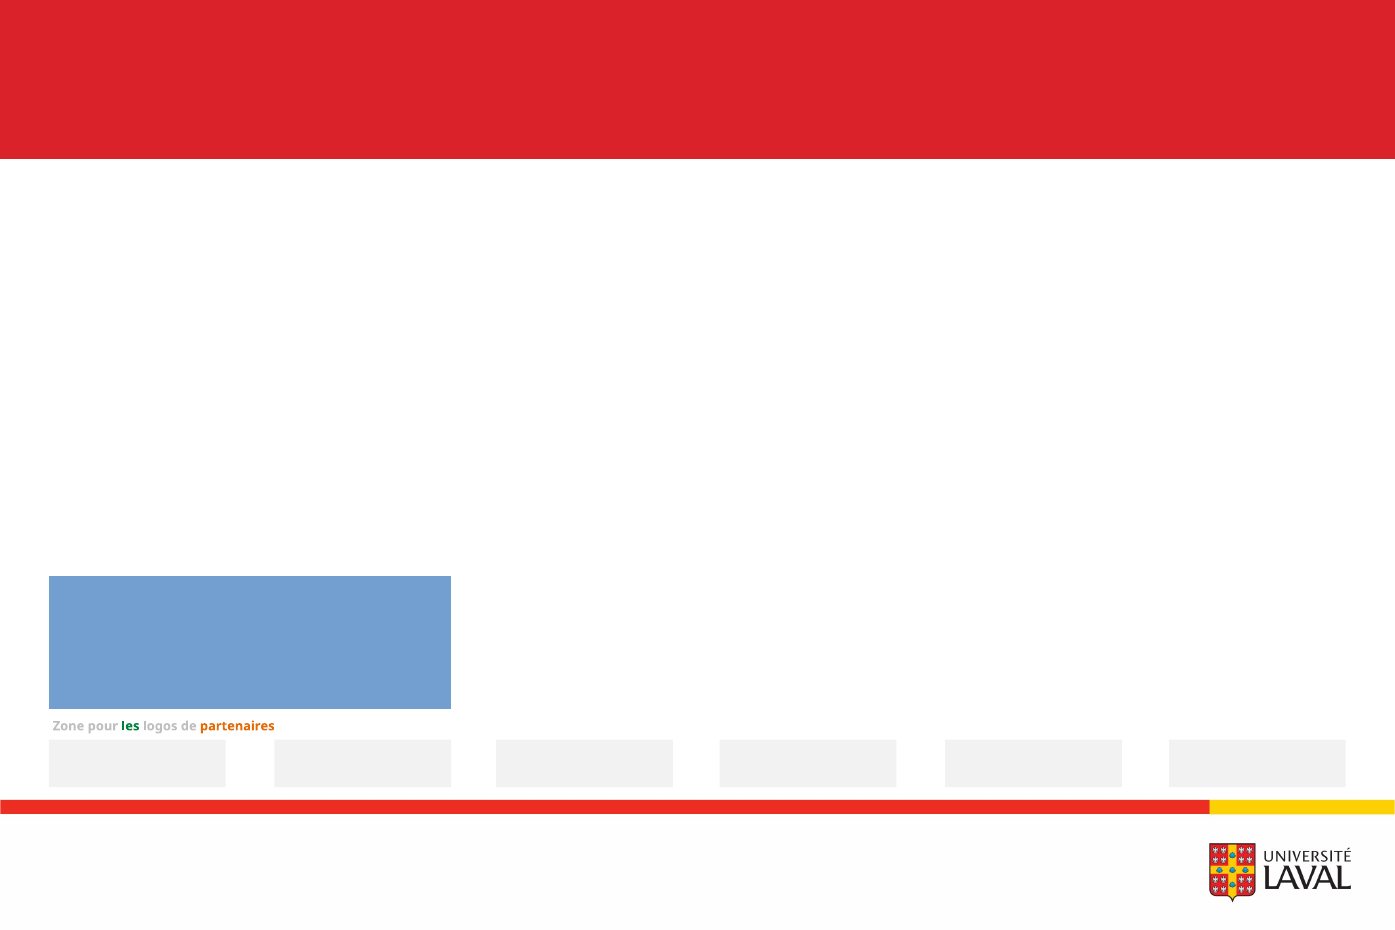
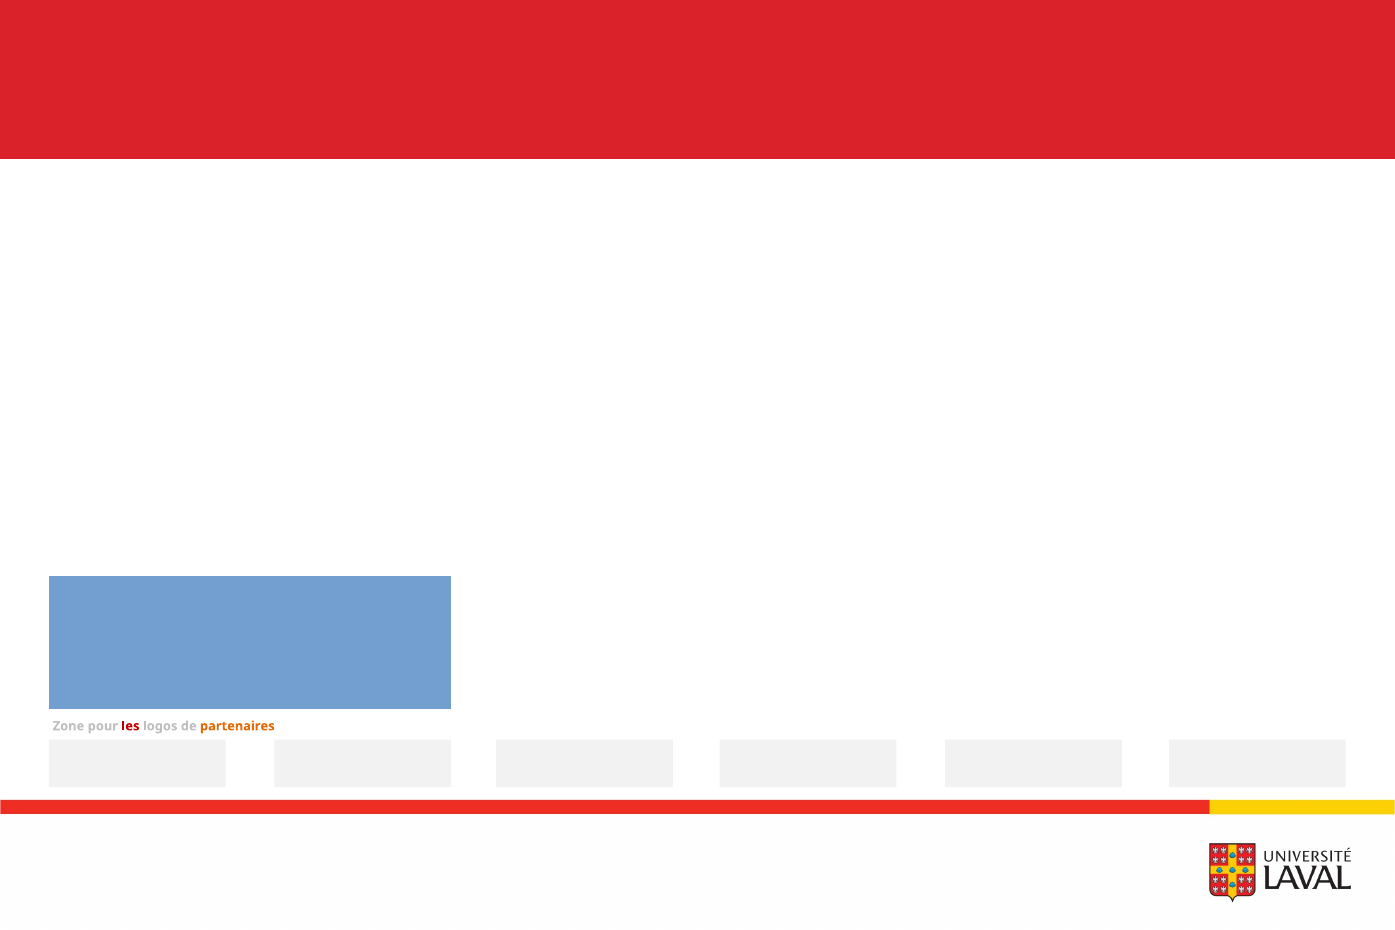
les colour: green -> red
